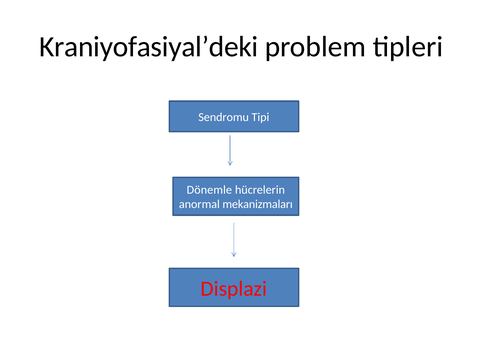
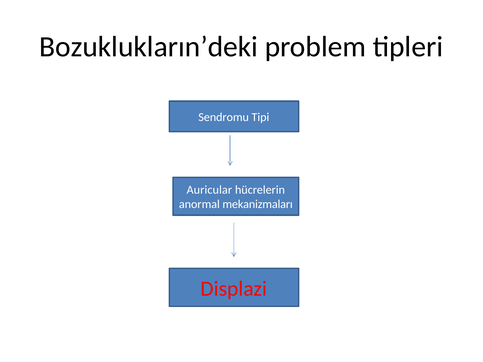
Kraniyofasiyal’deki: Kraniyofasiyal’deki -> Bozuklukların’deki
Dönemle: Dönemle -> Auricular
